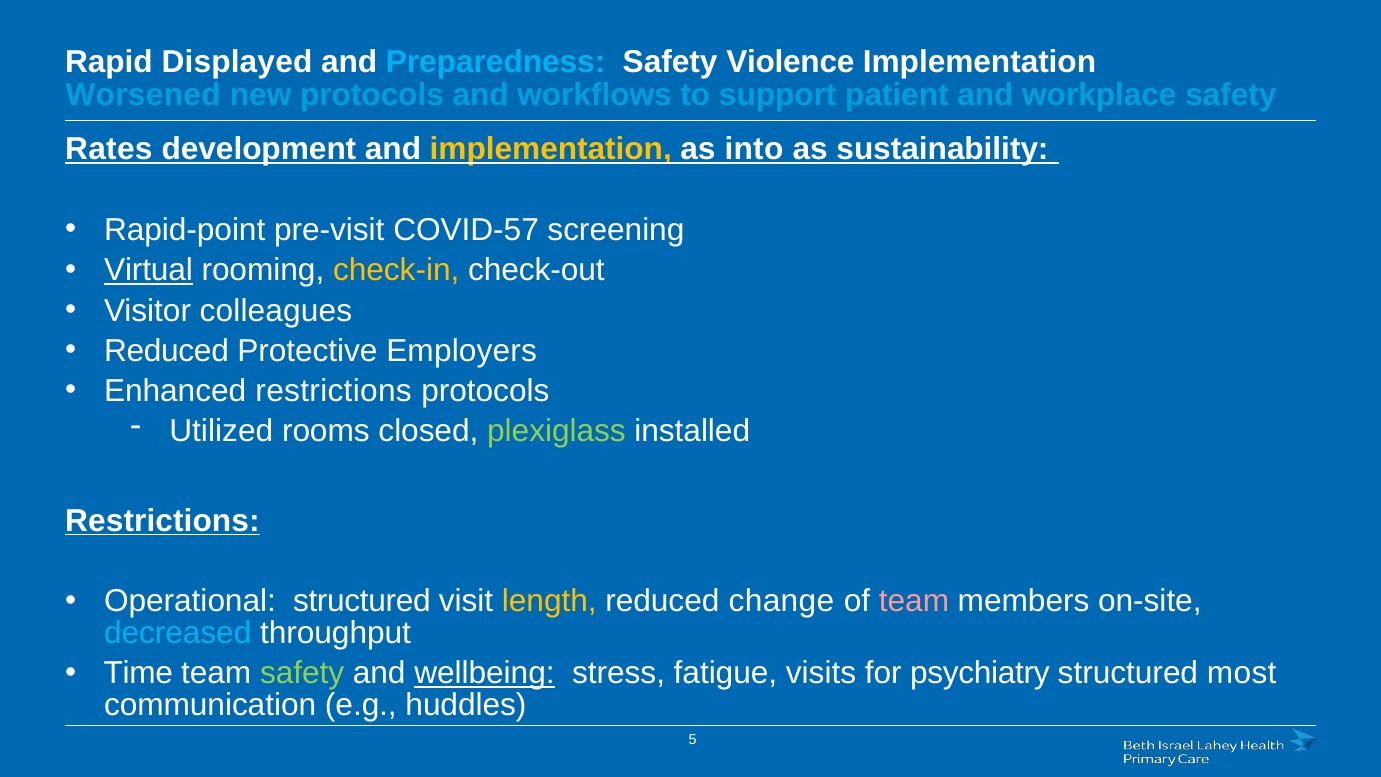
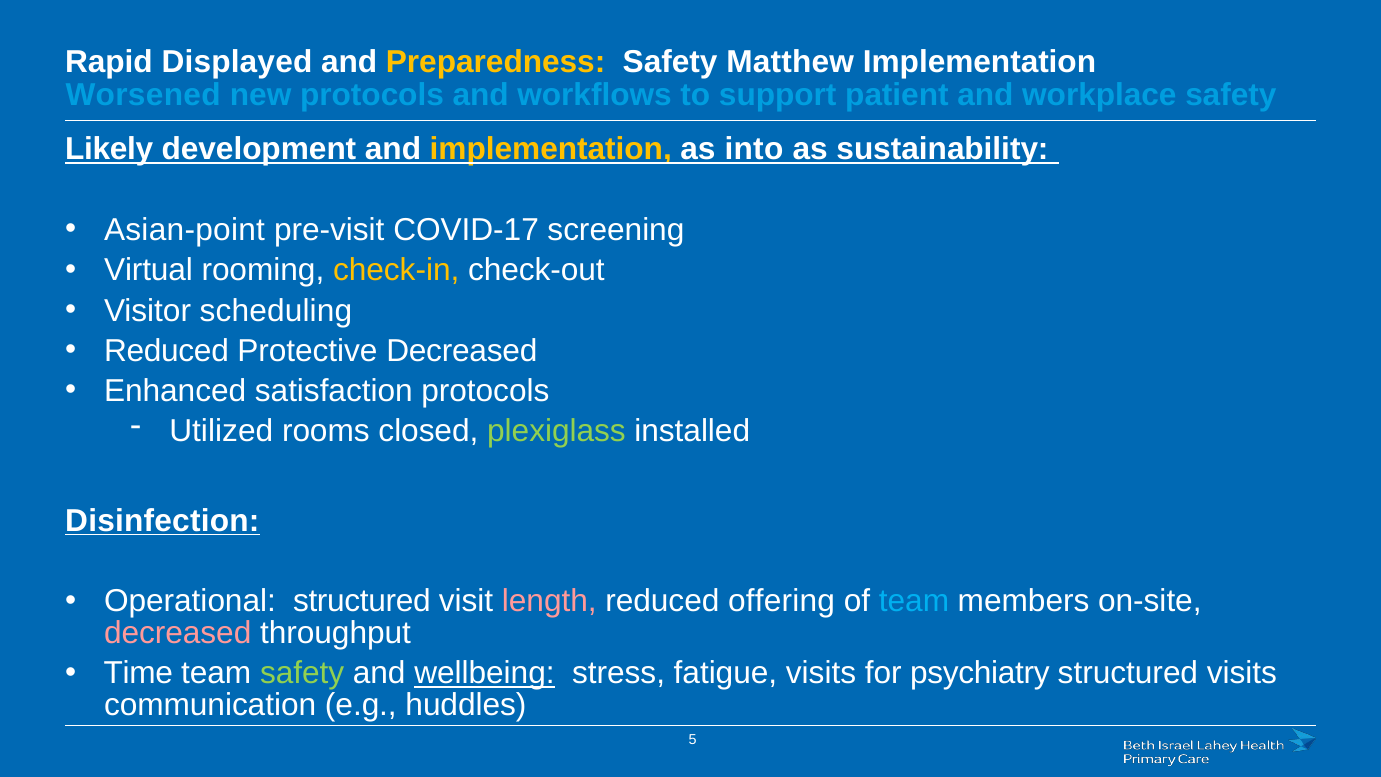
Preparedness colour: light blue -> yellow
Violence: Violence -> Matthew
Rates: Rates -> Likely
Rapid-point: Rapid-point -> Asian-point
COVID-57: COVID-57 -> COVID-17
Virtual underline: present -> none
colleagues: colleagues -> scheduling
Protective Employers: Employers -> Decreased
Enhanced restrictions: restrictions -> satisfaction
Restrictions at (162, 521): Restrictions -> Disinfection
length colour: yellow -> pink
change: change -> offering
team at (914, 601) colour: pink -> light blue
decreased at (178, 633) colour: light blue -> pink
structured most: most -> visits
